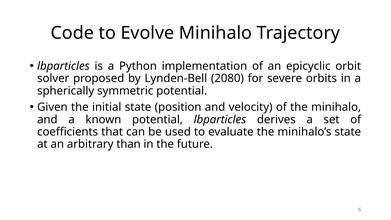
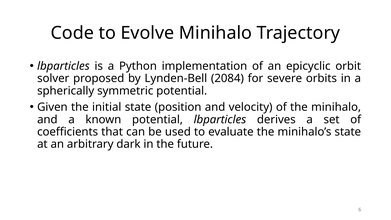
2080: 2080 -> 2084
than: than -> dark
